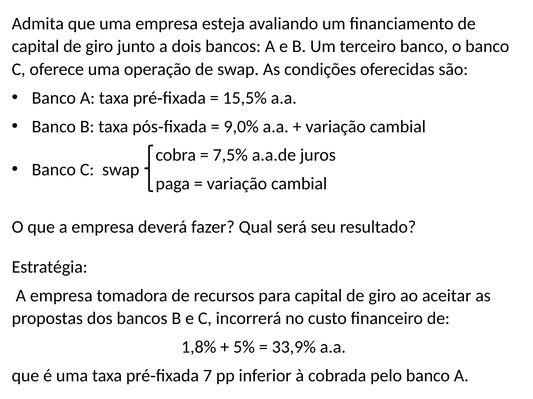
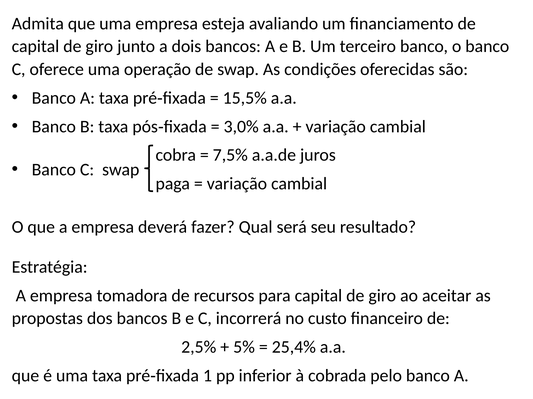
9,0%: 9,0% -> 3,0%
1,8%: 1,8% -> 2,5%
33,9%: 33,9% -> 25,4%
7: 7 -> 1
